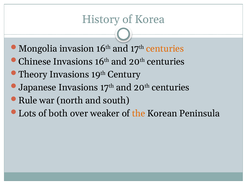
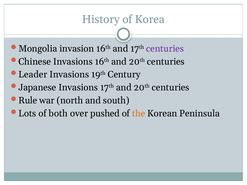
centuries at (165, 49) colour: orange -> purple
Theory: Theory -> Leader
weaker: weaker -> pushed
